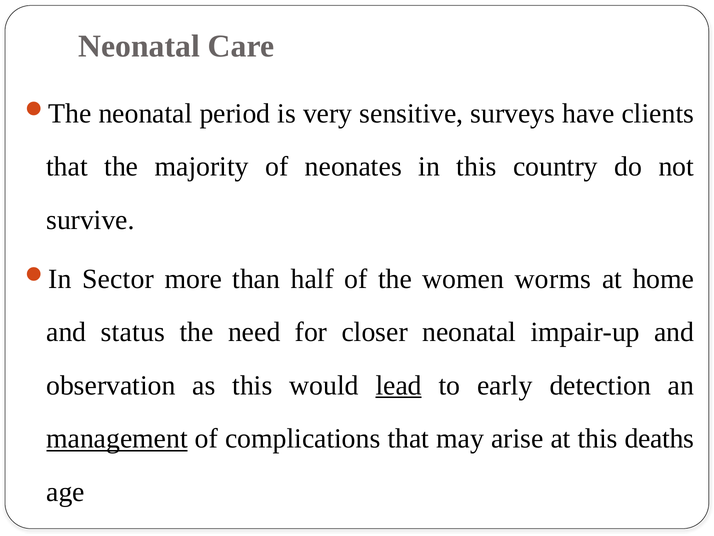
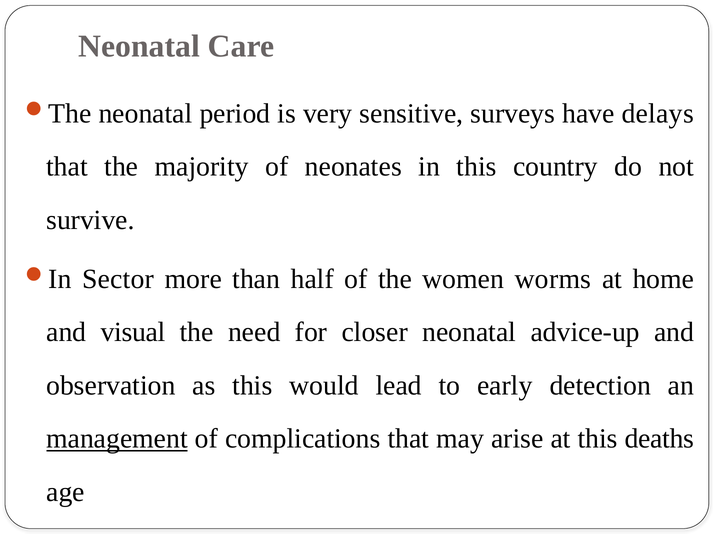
clients: clients -> delays
status: status -> visual
impair-up: impair-up -> advice-up
lead underline: present -> none
